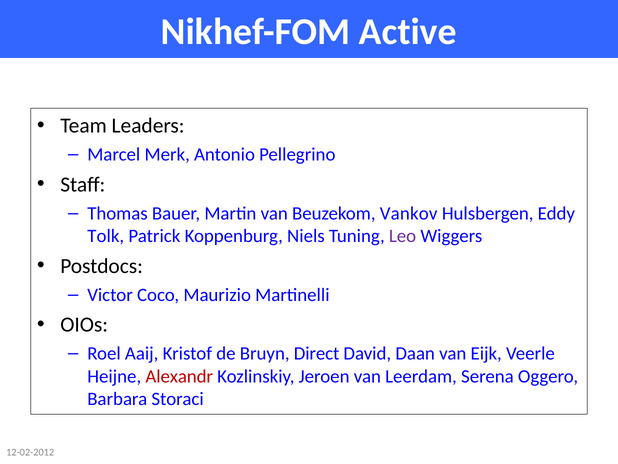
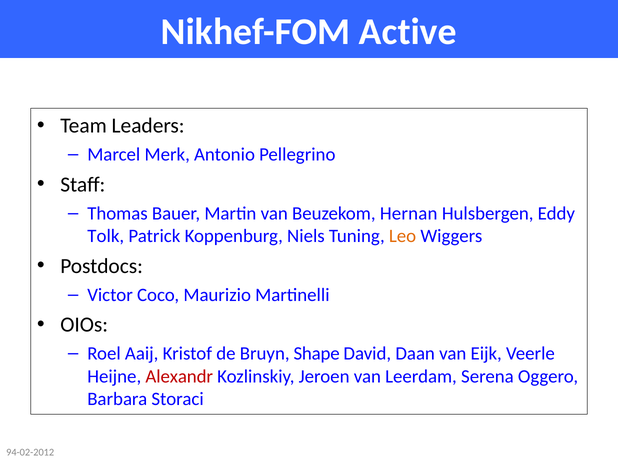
Vankov: Vankov -> Hernan
Leo colour: purple -> orange
Direct: Direct -> Shape
12-02-2012: 12-02-2012 -> 94-02-2012
